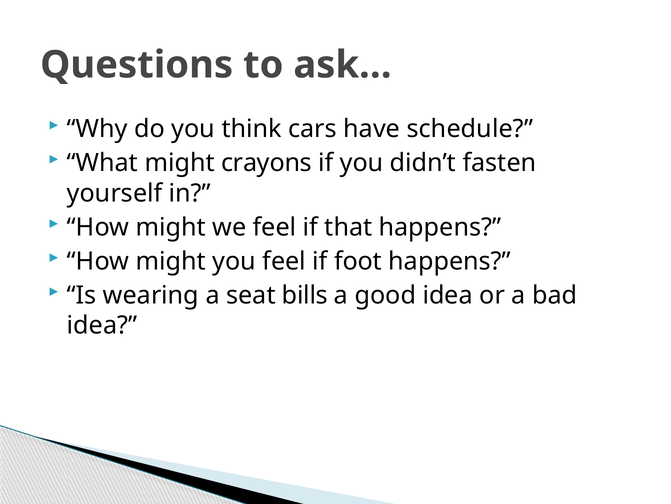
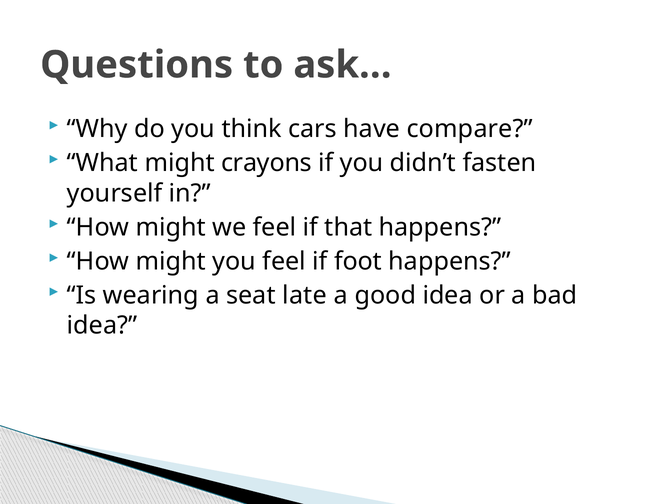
schedule: schedule -> compare
bills: bills -> late
